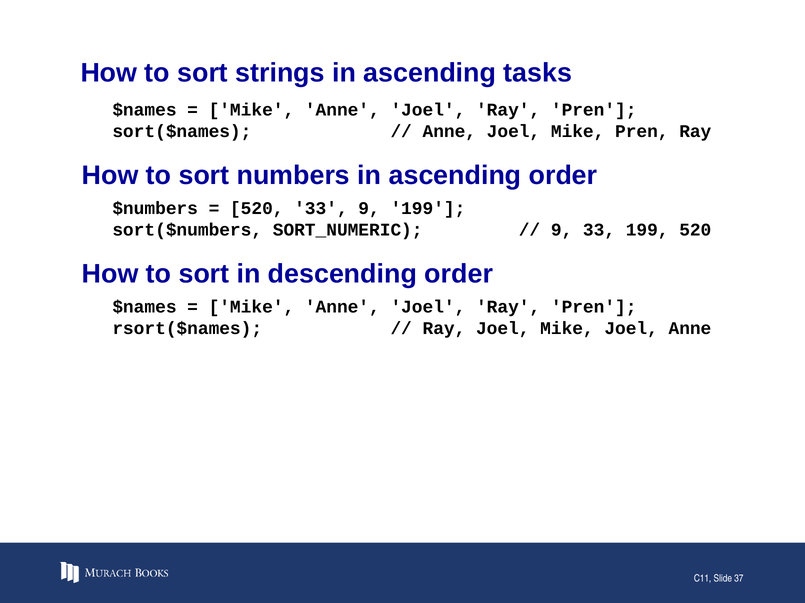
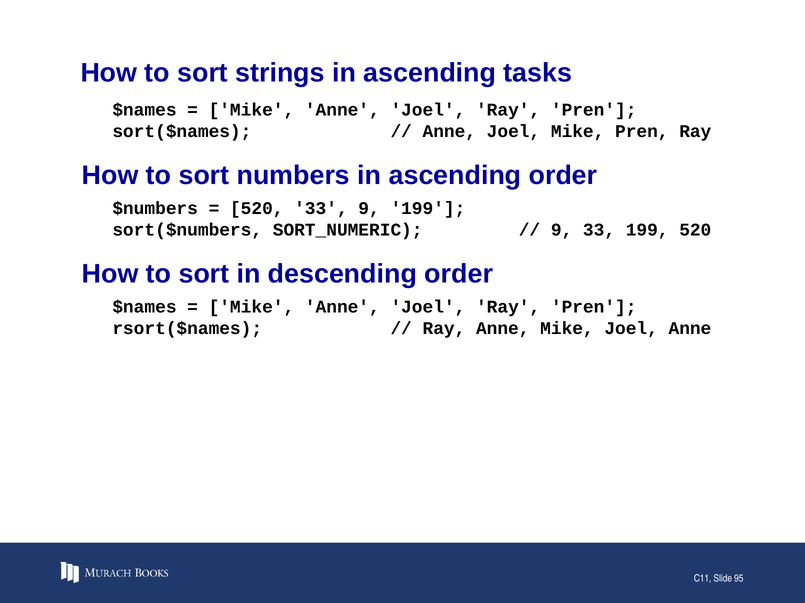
Ray Joel: Joel -> Anne
37: 37 -> 95
